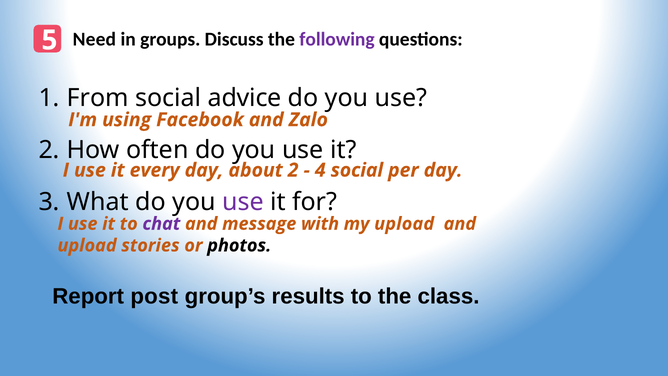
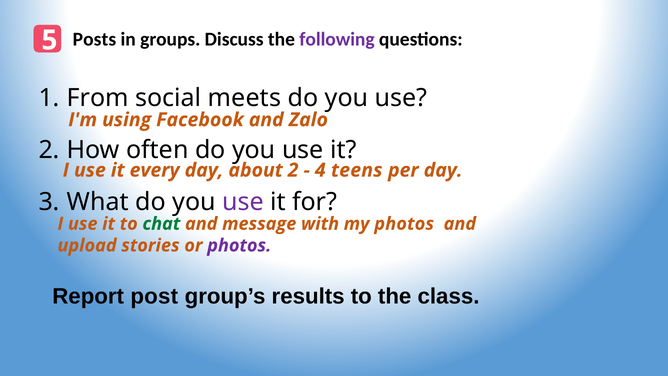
Need: Need -> Posts
advice: advice -> meets
4 social: social -> teens
chat colour: purple -> green
my upload: upload -> photos
photos at (239, 245) colour: black -> purple
